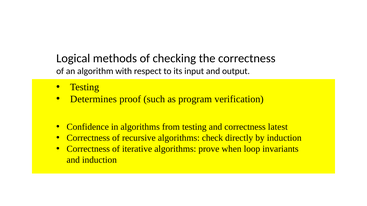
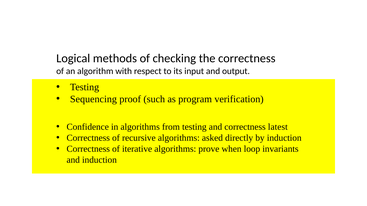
Determines: Determines -> Sequencing
check: check -> asked
